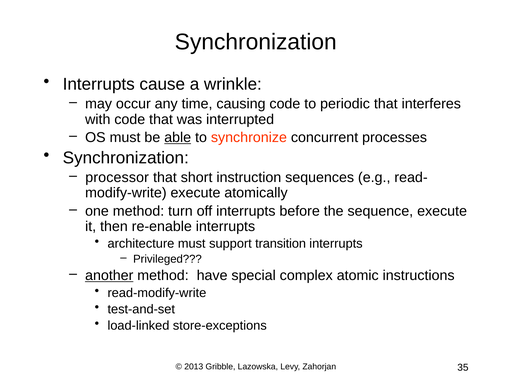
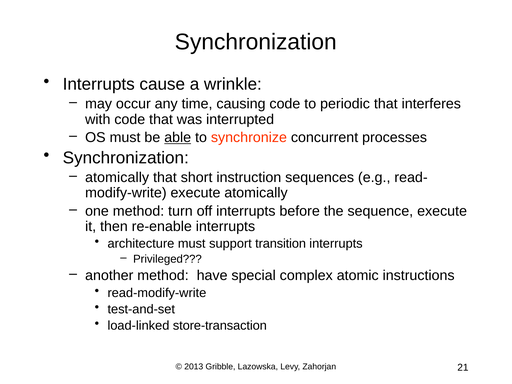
processor at (117, 178): processor -> atomically
another underline: present -> none
store-exceptions: store-exceptions -> store-transaction
35: 35 -> 21
